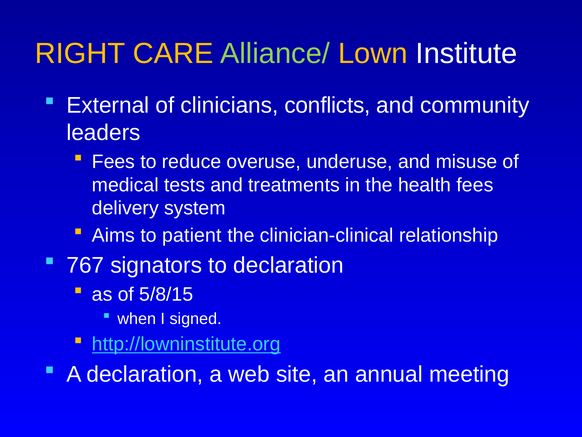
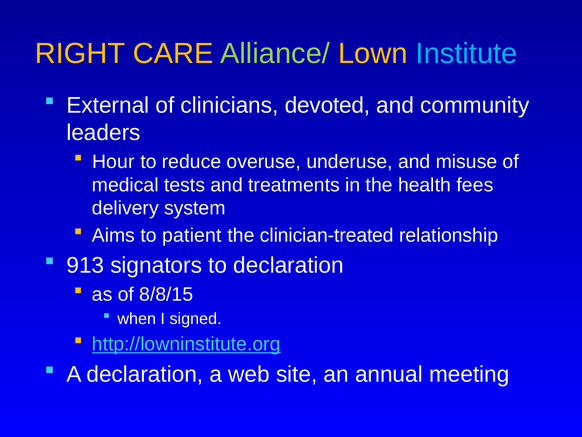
Institute colour: white -> light blue
conflicts: conflicts -> devoted
Fees at (113, 161): Fees -> Hour
clinician-clinical: clinician-clinical -> clinician-treated
767: 767 -> 913
5/8/15: 5/8/15 -> 8/8/15
